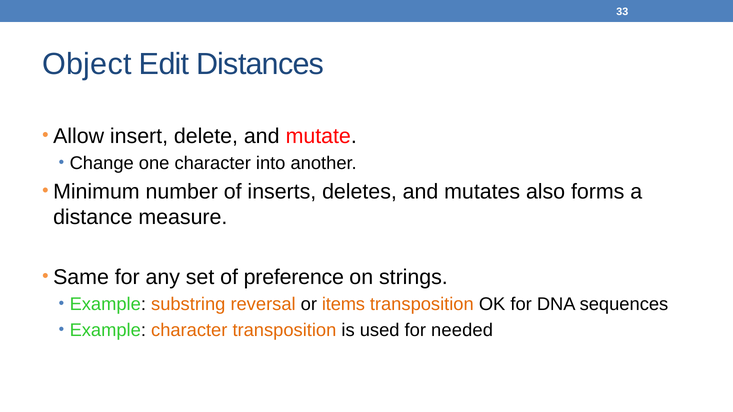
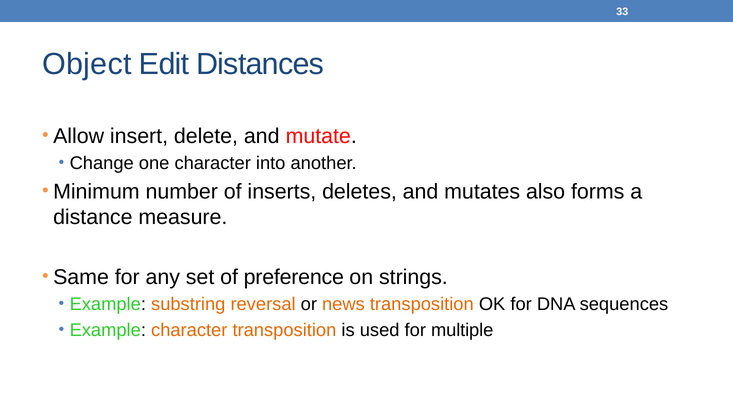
items: items -> news
needed: needed -> multiple
